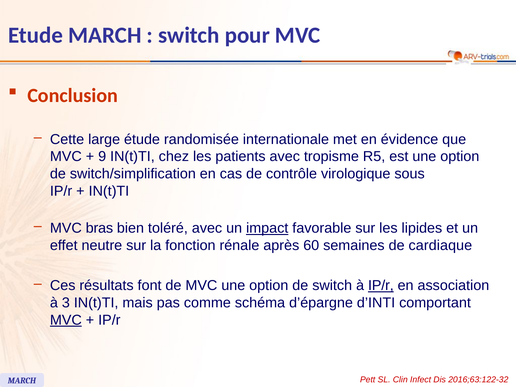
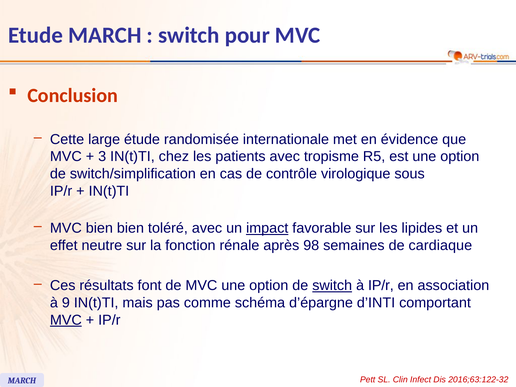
9: 9 -> 3
MVC bras: bras -> bien
60: 60 -> 98
switch at (332, 286) underline: none -> present
IP/r at (381, 286) underline: present -> none
3: 3 -> 9
